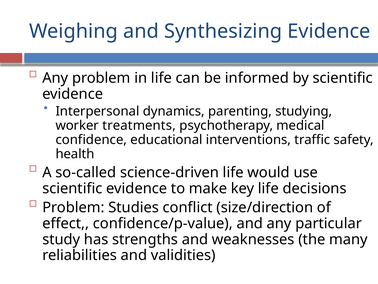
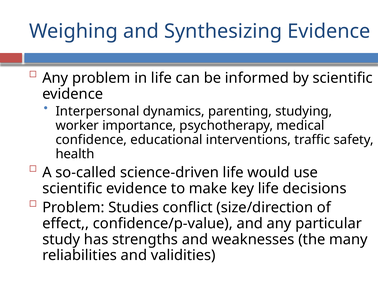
treatments: treatments -> importance
